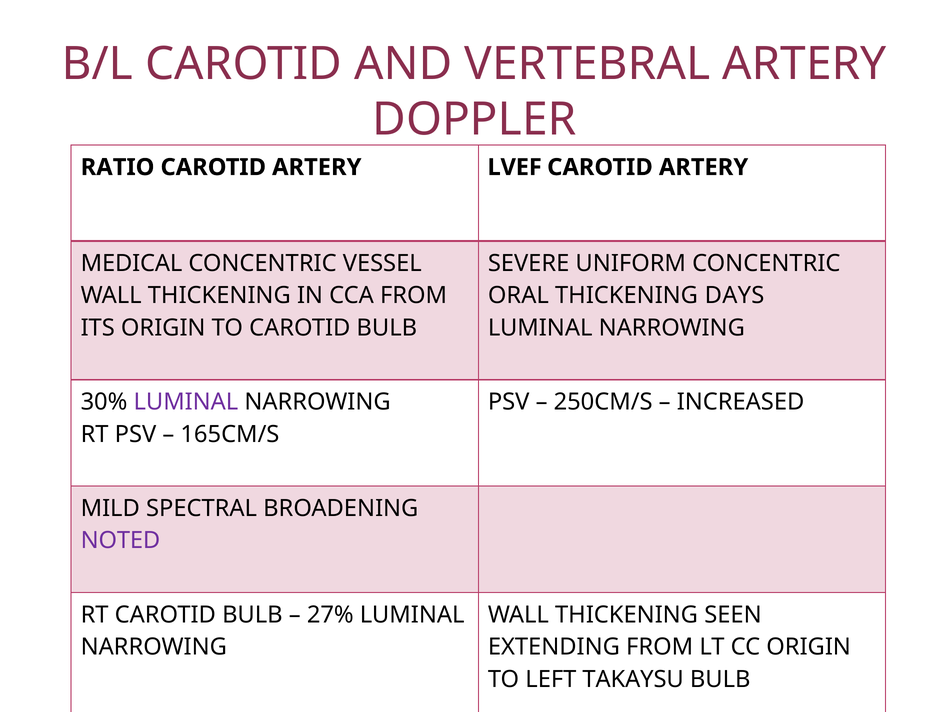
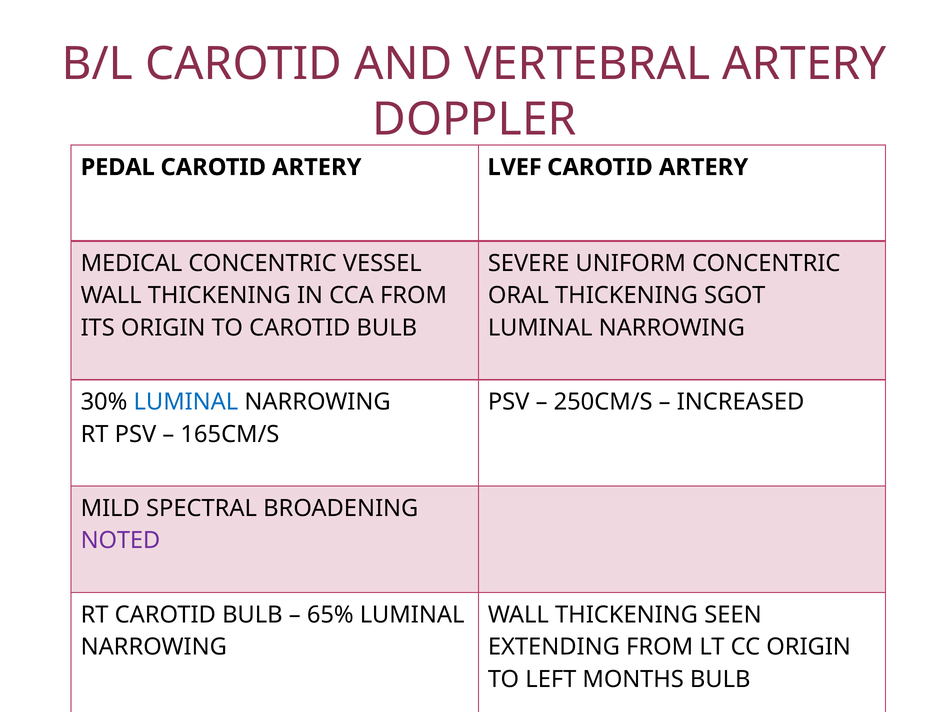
RATIO: RATIO -> PEDAL
DAYS: DAYS -> SGOT
LUMINAL at (186, 402) colour: purple -> blue
27%: 27% -> 65%
TAKAYSU: TAKAYSU -> MONTHS
